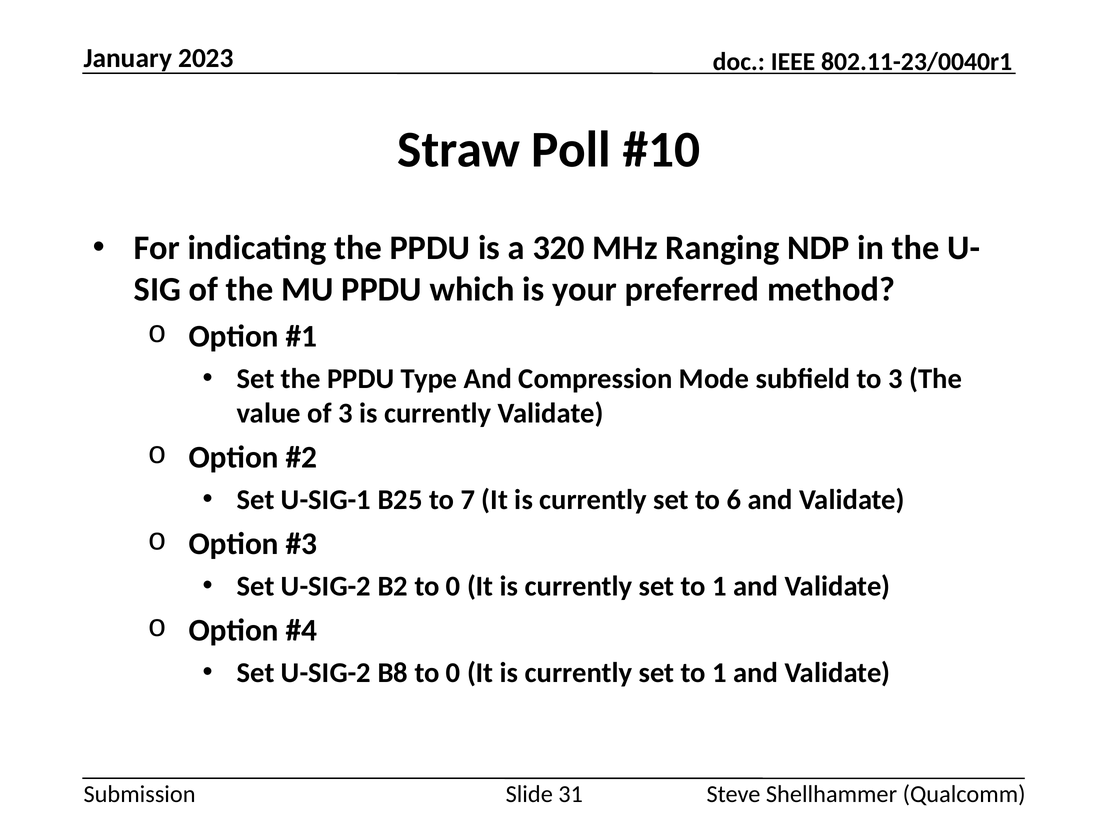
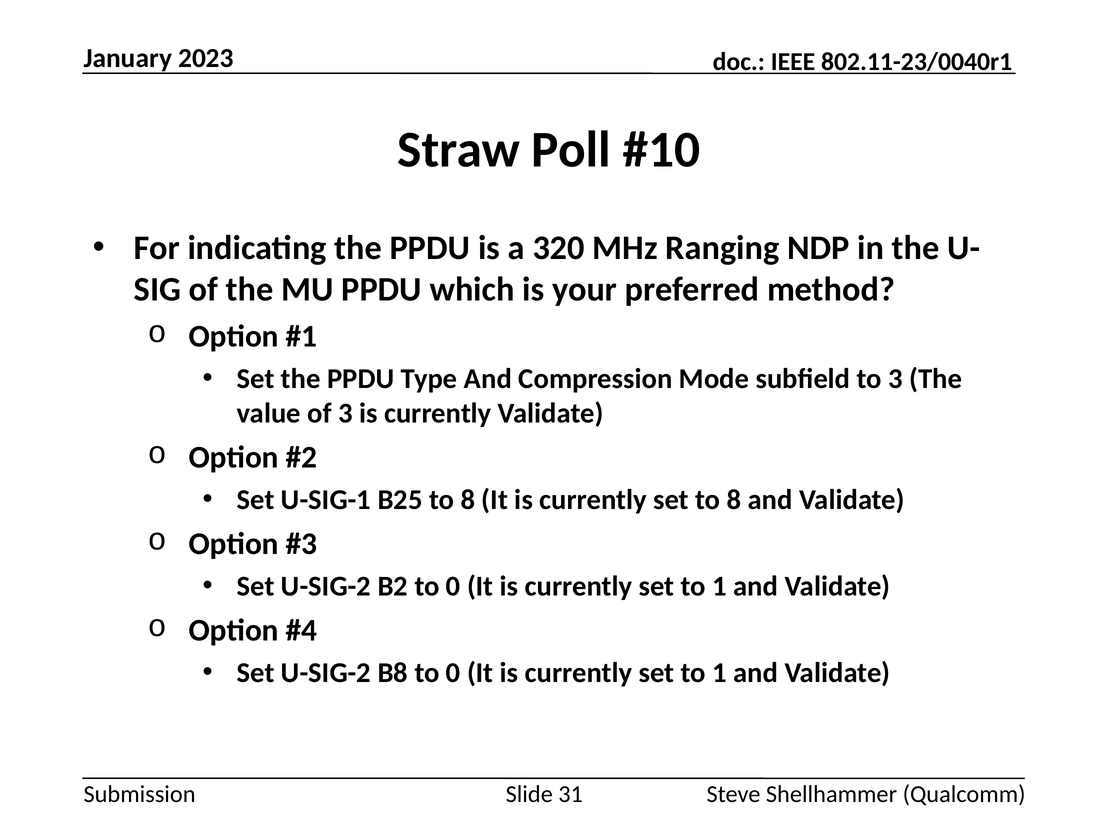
B25 to 7: 7 -> 8
set to 6: 6 -> 8
